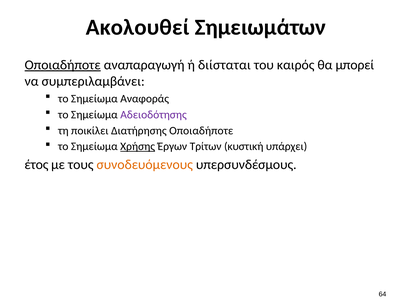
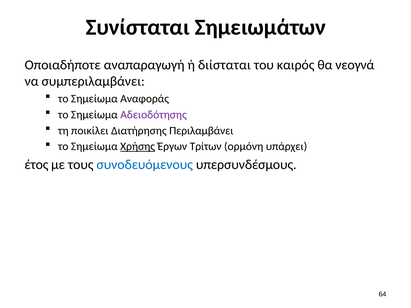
Ακολουθεί: Ακολουθεί -> Συνίσταται
Οποιαδήποτε at (63, 65) underline: present -> none
μπορεί: μπορεί -> νεογνά
Διατήρησης Οποιαδήποτε: Οποιαδήποτε -> Περιλαμβάνει
κυστική: κυστική -> ορμόνη
συνοδευόμενους colour: orange -> blue
